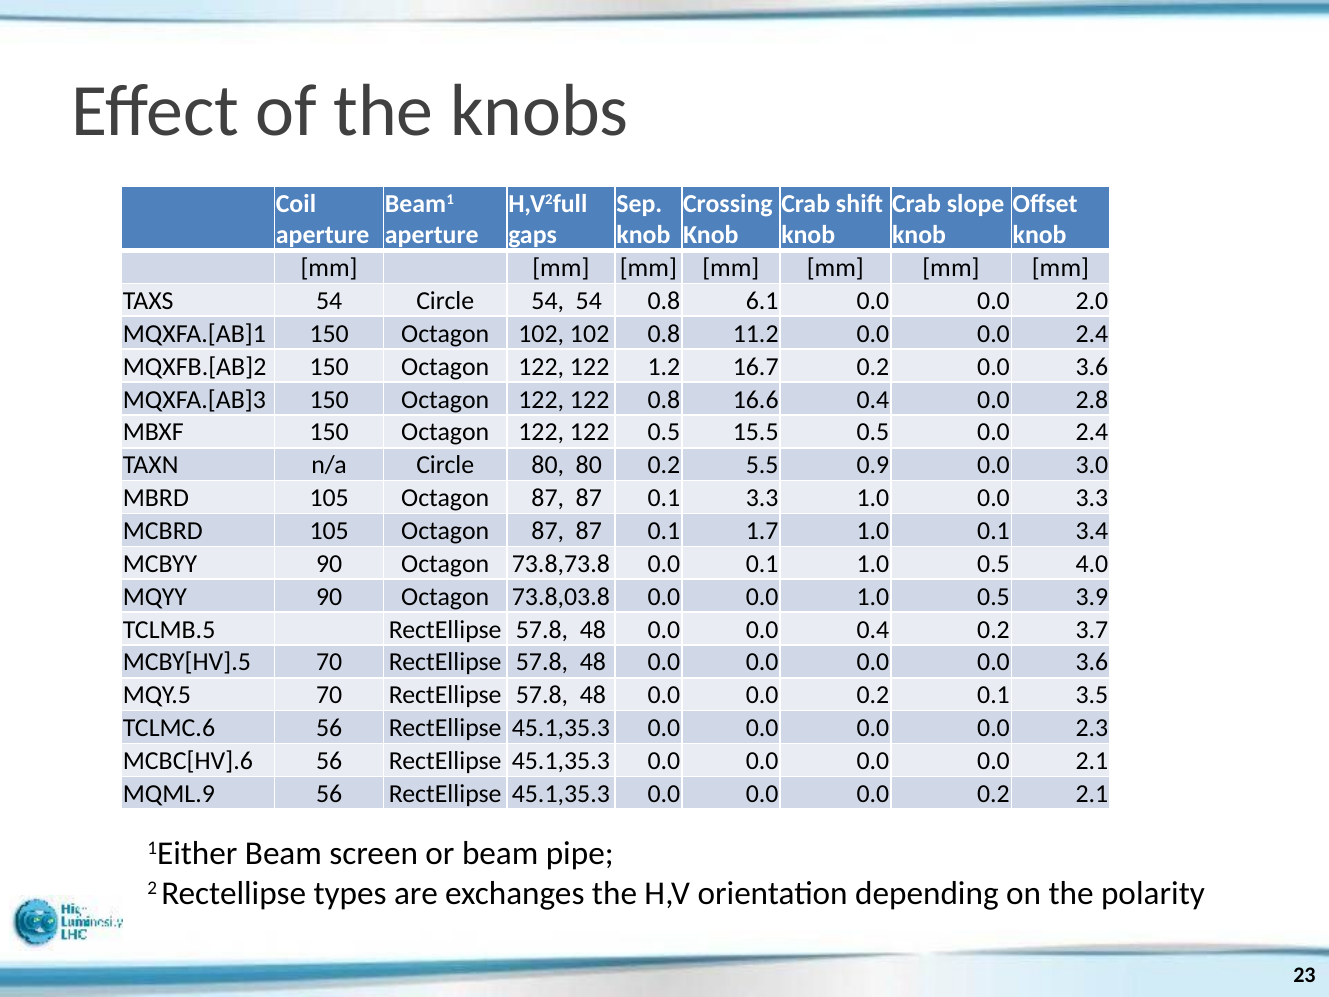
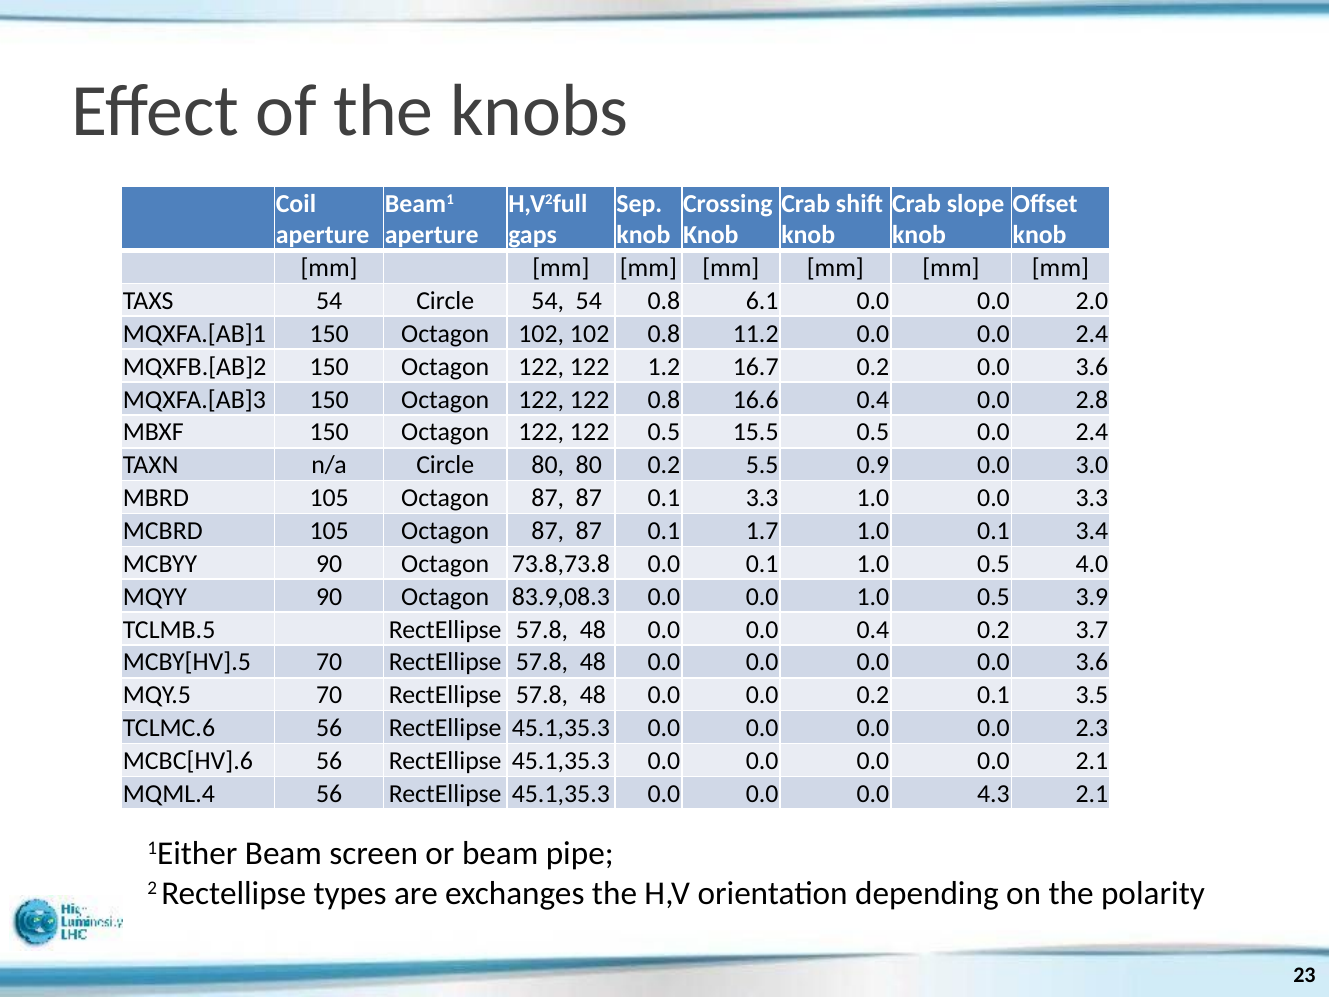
73.8,03.8: 73.8,03.8 -> 83.9,08.3
MQML.9: MQML.9 -> MQML.4
0.0 0.0 0.0 0.2: 0.2 -> 4.3
